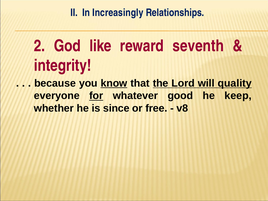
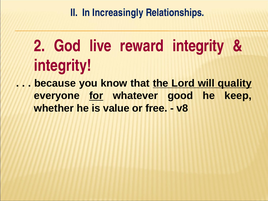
like: like -> live
reward seventh: seventh -> integrity
know underline: present -> none
since: since -> value
